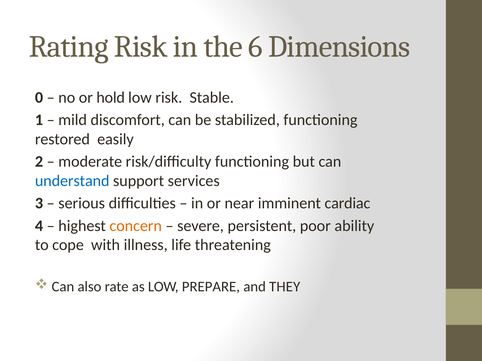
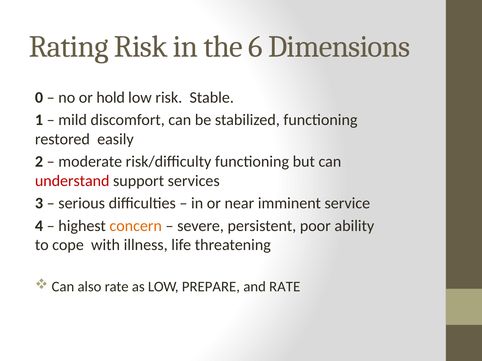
understand colour: blue -> red
cardiac: cardiac -> service
and THEY: THEY -> RATE
